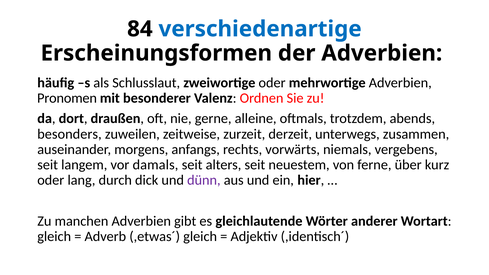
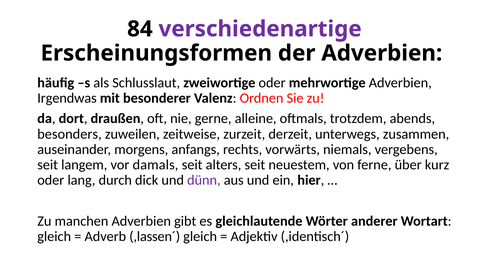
verschiedenartige colour: blue -> purple
Pronomen: Pronomen -> Irgendwas
,etwas´: ,etwas´ -> ,lassen´
